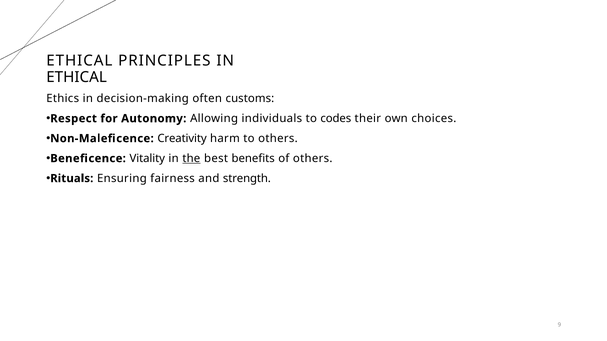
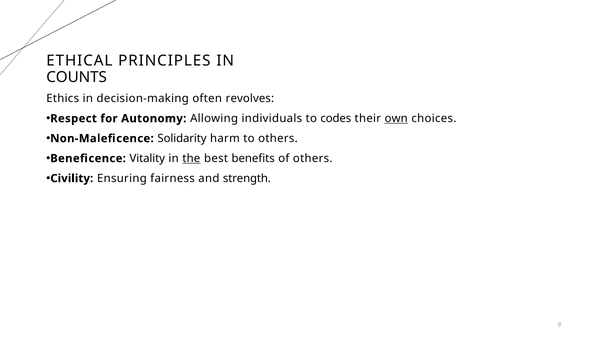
ETHICAL at (77, 77): ETHICAL -> COUNTS
customs: customs -> revolves
own underline: none -> present
Creativity: Creativity -> Solidarity
Rituals: Rituals -> Civility
